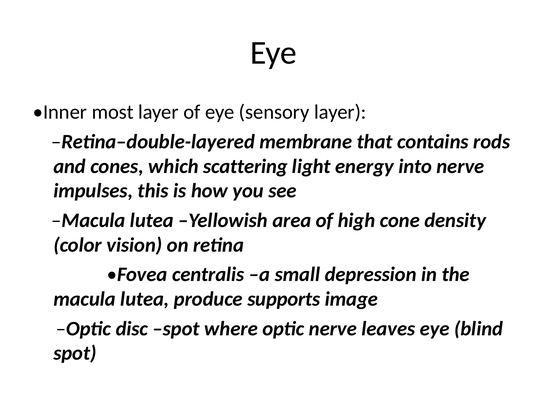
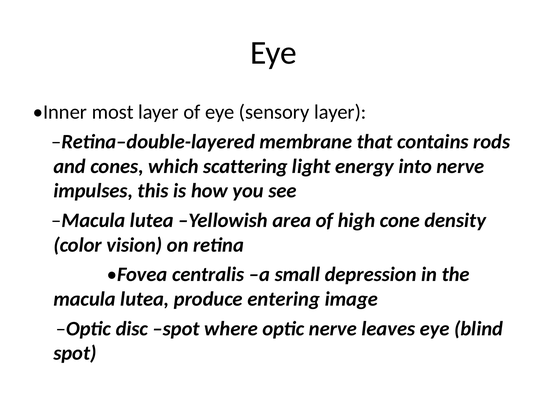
supports: supports -> entering
